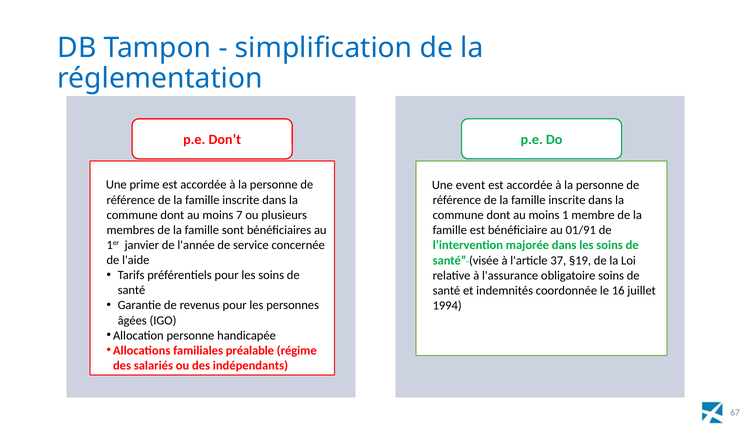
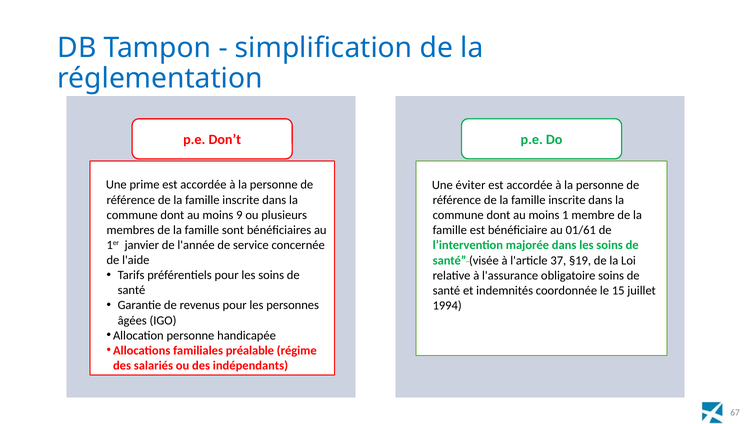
event: event -> éviter
7: 7 -> 9
01/91: 01/91 -> 01/61
16: 16 -> 15
